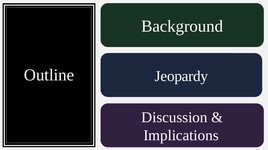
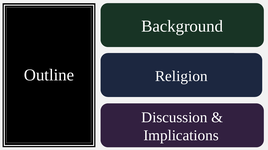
Jeopardy: Jeopardy -> Religion
